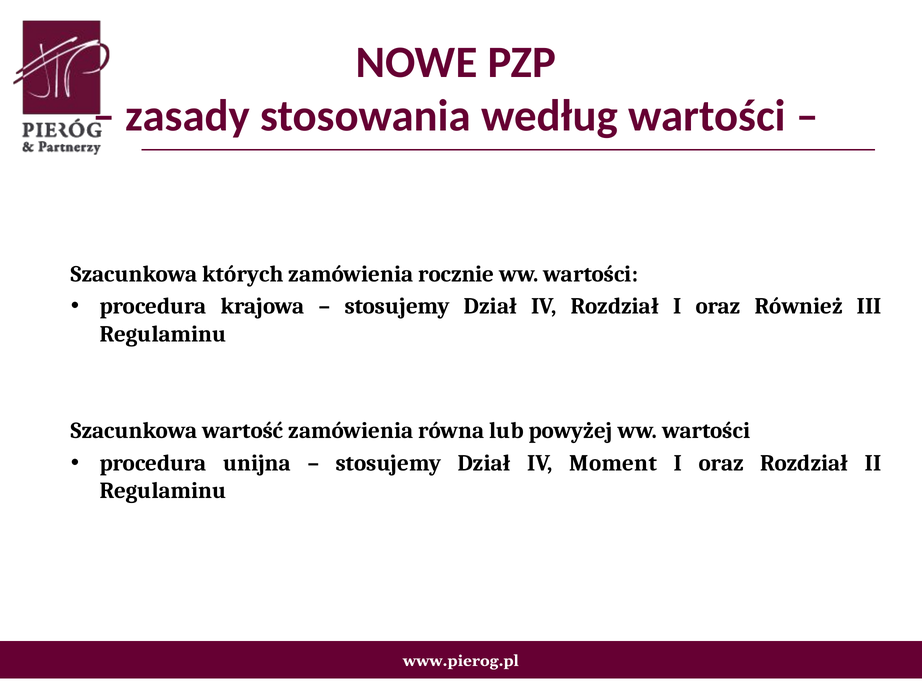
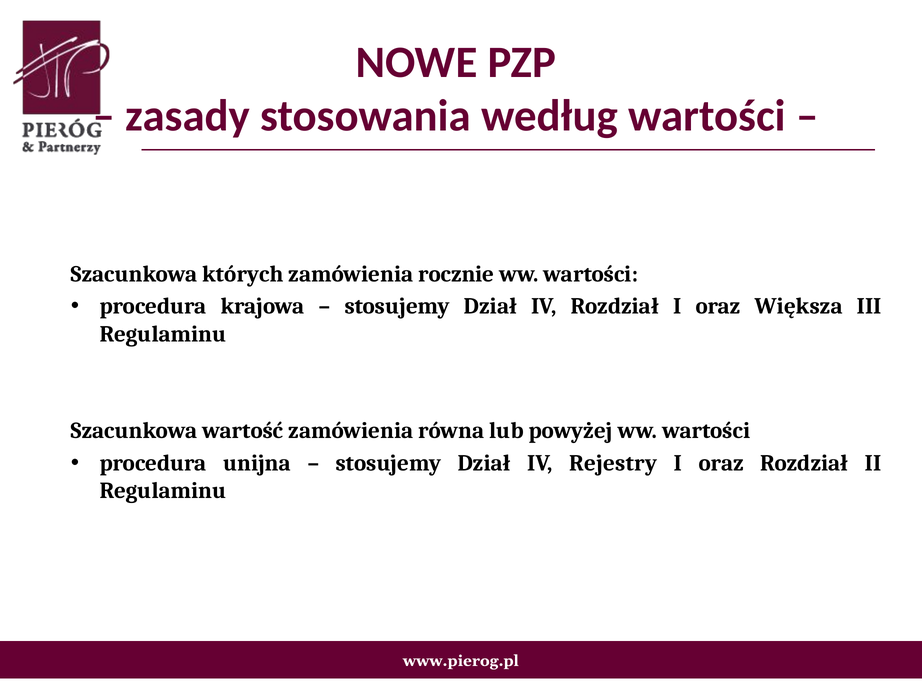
Również: Również -> Większa
Moment: Moment -> Rejestry
